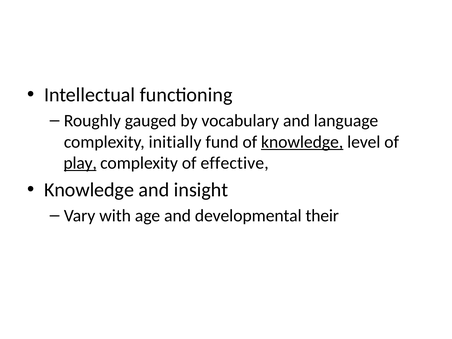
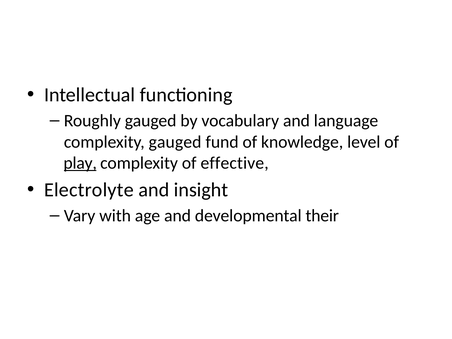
complexity initially: initially -> gauged
knowledge at (302, 142) underline: present -> none
Knowledge at (89, 190): Knowledge -> Electrolyte
